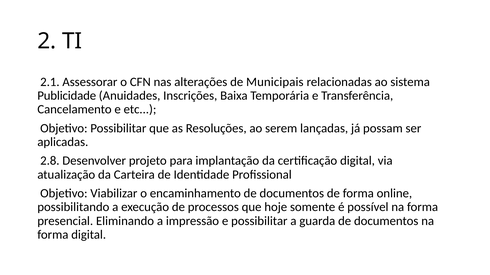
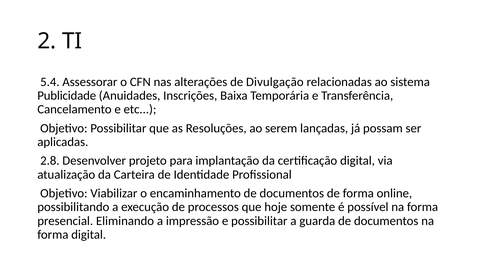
2.1: 2.1 -> 5.4
Municipais: Municipais -> Divulgação
